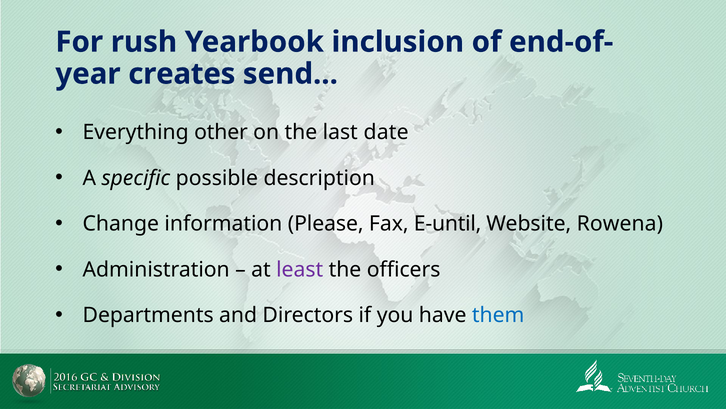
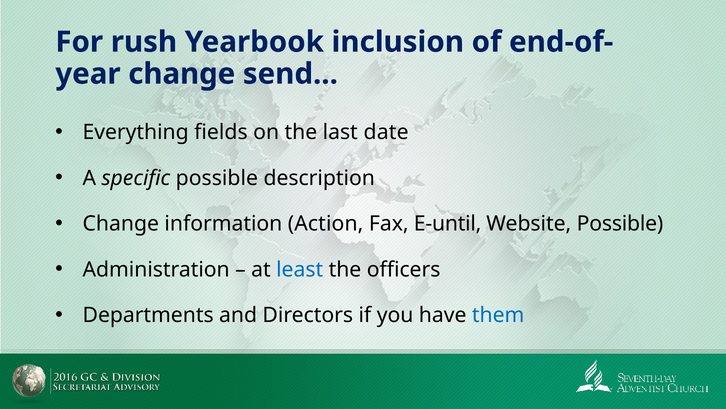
creates at (182, 74): creates -> change
other: other -> fields
Please: Please -> Action
Website Rowena: Rowena -> Possible
least colour: purple -> blue
